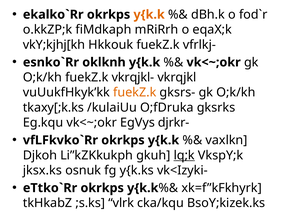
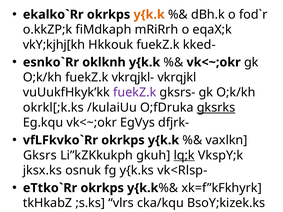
vfrlkj-: vfrlkj- -> kked-
fuekZ.k at (135, 93) colour: orange -> purple
tkaxy[;k.ks: tkaxy[;k.ks -> okrkl[;k.ks
gksrks underline: none -> present
djrkr-: djrkr- -> dfjrk-
Djkoh: Djkoh -> Gksrs
vk<Izyki-: vk<Izyki- -> vk<Rlsp-
vlrk: vlrk -> vlrs
